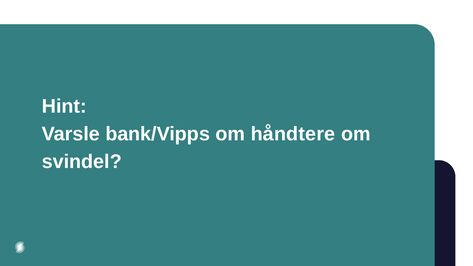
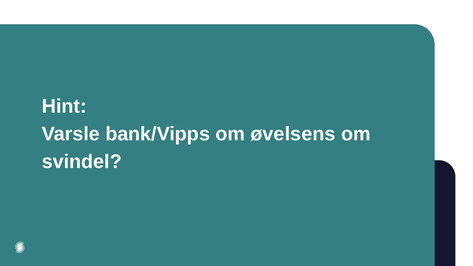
håndtere: håndtere -> øvelsens
